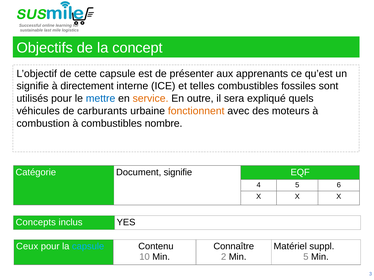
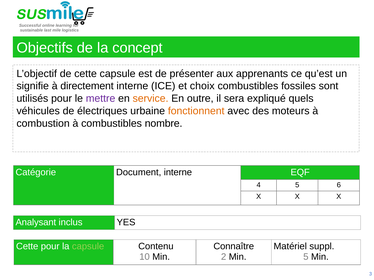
telles: telles -> choix
mettre colour: blue -> purple
carburants: carburants -> électriques
Document signifie: signifie -> interne
Concepts: Concepts -> Analysant
Ceux at (27, 247): Ceux -> Cette
capsule at (88, 247) colour: light blue -> light green
